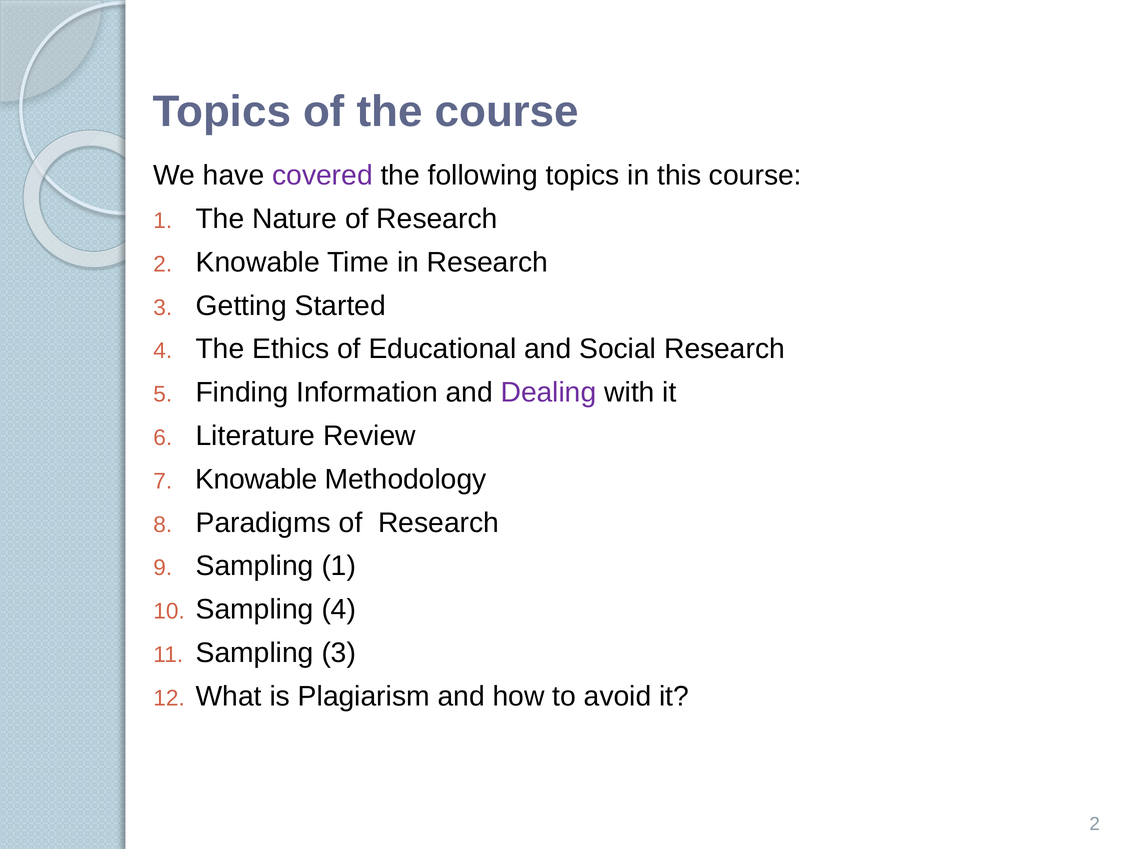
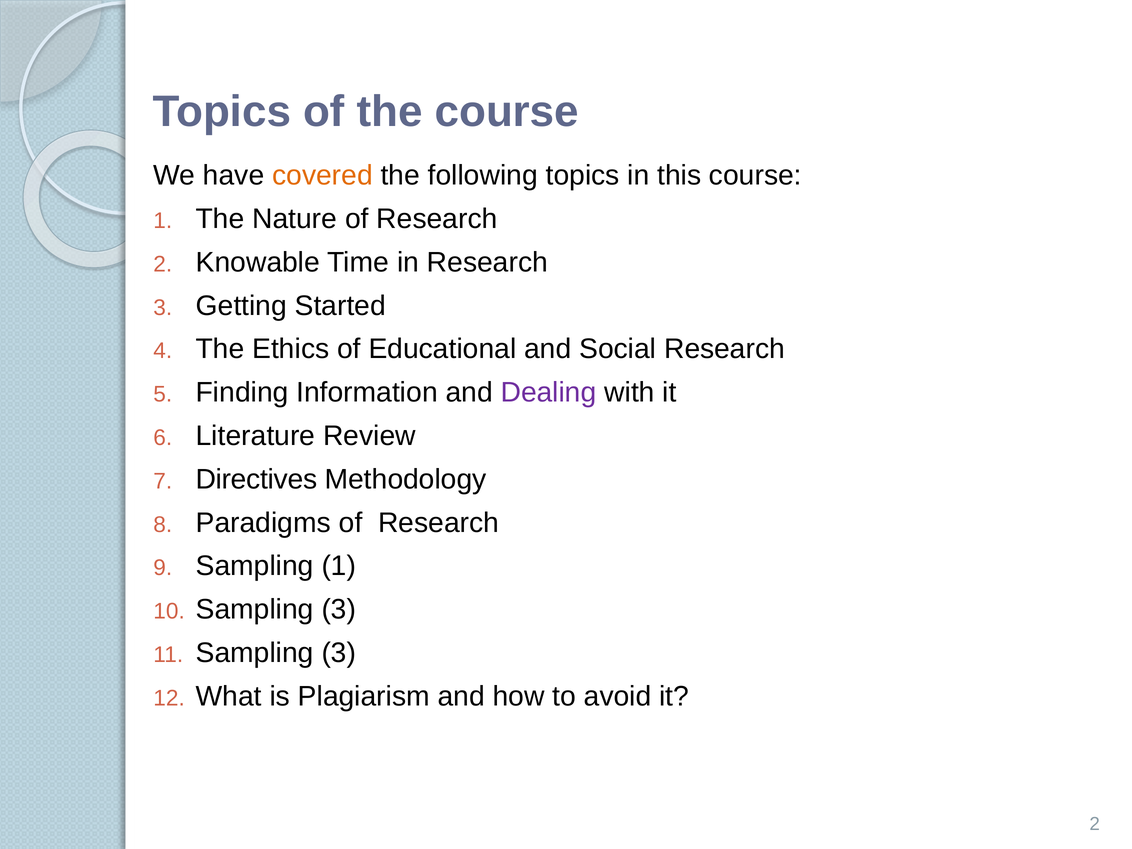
covered colour: purple -> orange
Knowable at (256, 479): Knowable -> Directives
4 at (339, 610): 4 -> 3
